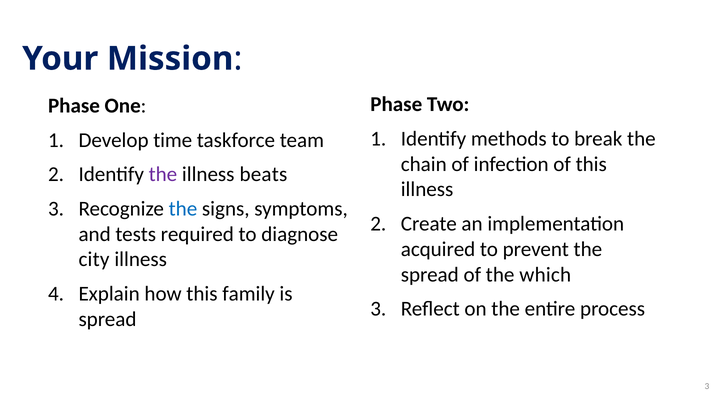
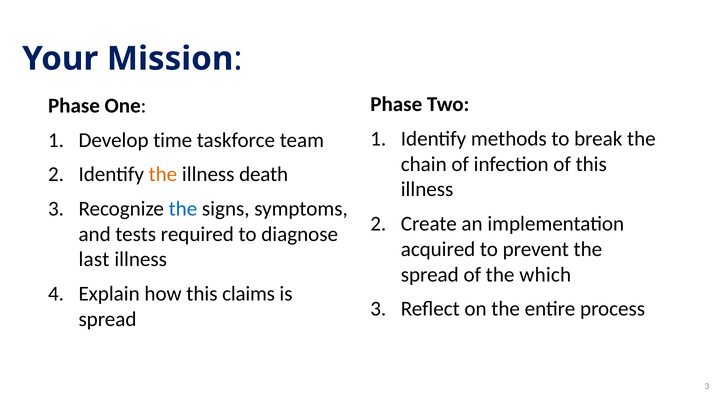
the at (163, 174) colour: purple -> orange
beats: beats -> death
city: city -> last
family: family -> claims
